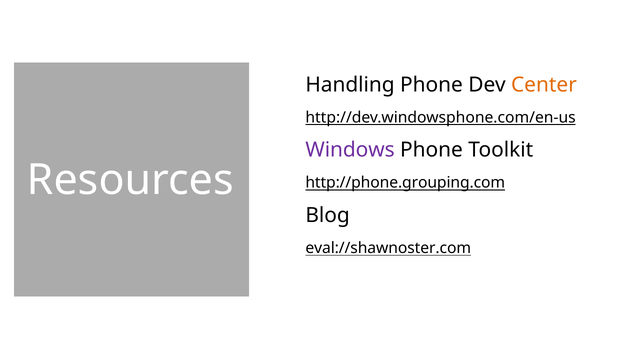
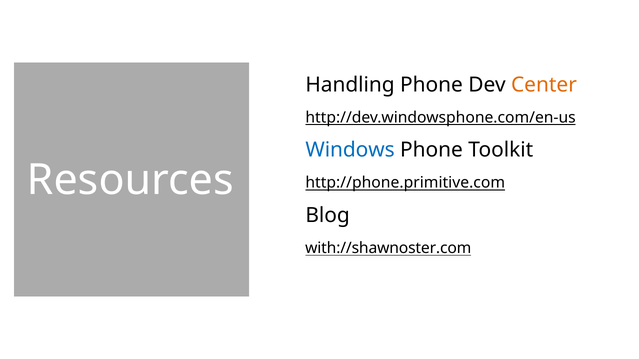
Windows colour: purple -> blue
http://phone.grouping.com: http://phone.grouping.com -> http://phone.primitive.com
eval://shawnoster.com: eval://shawnoster.com -> with://shawnoster.com
